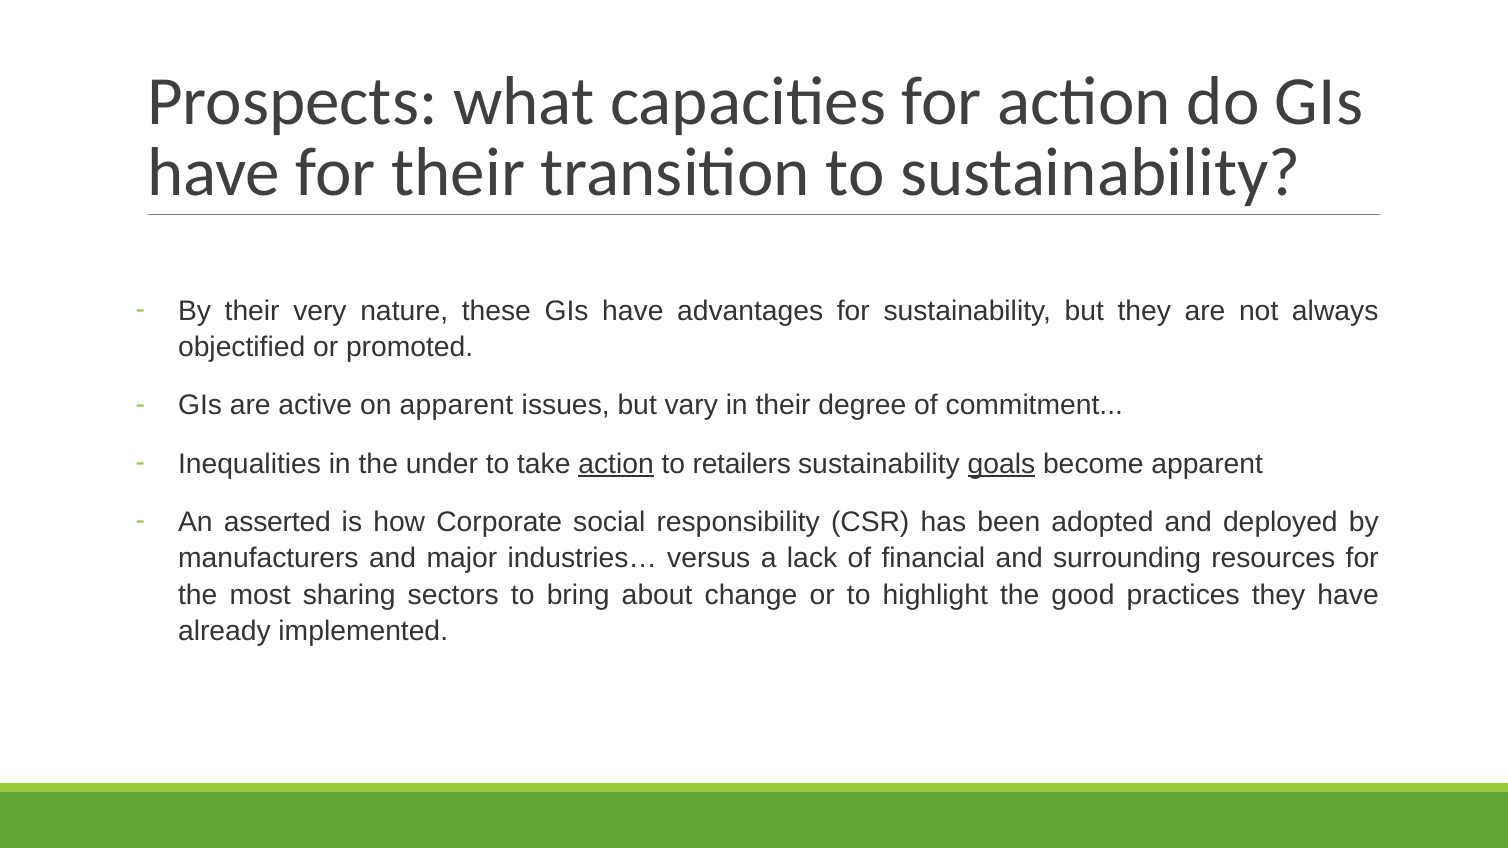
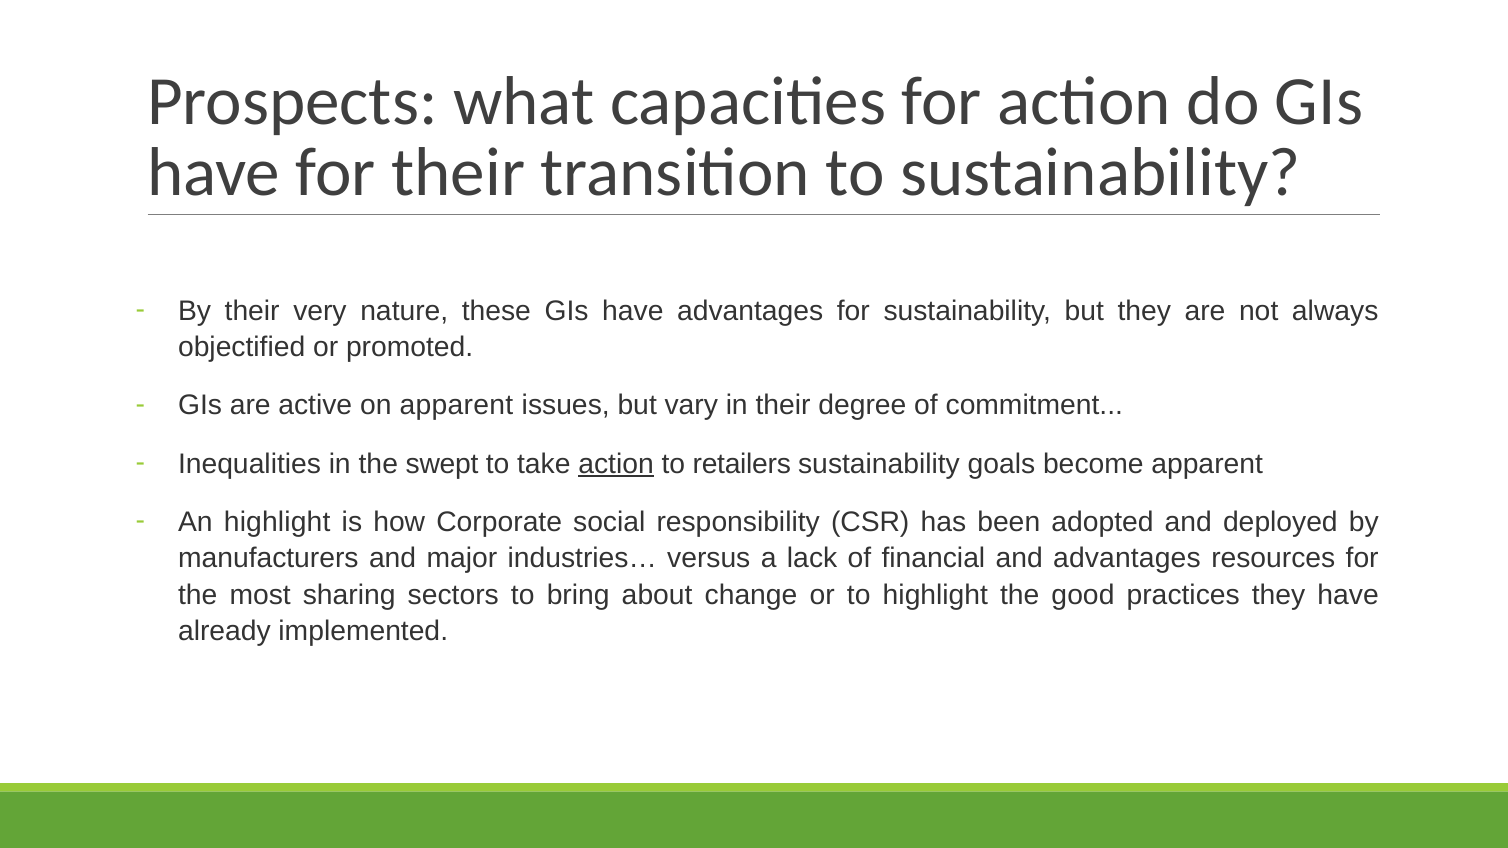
under: under -> swept
goals underline: present -> none
An asserted: asserted -> highlight
and surrounding: surrounding -> advantages
